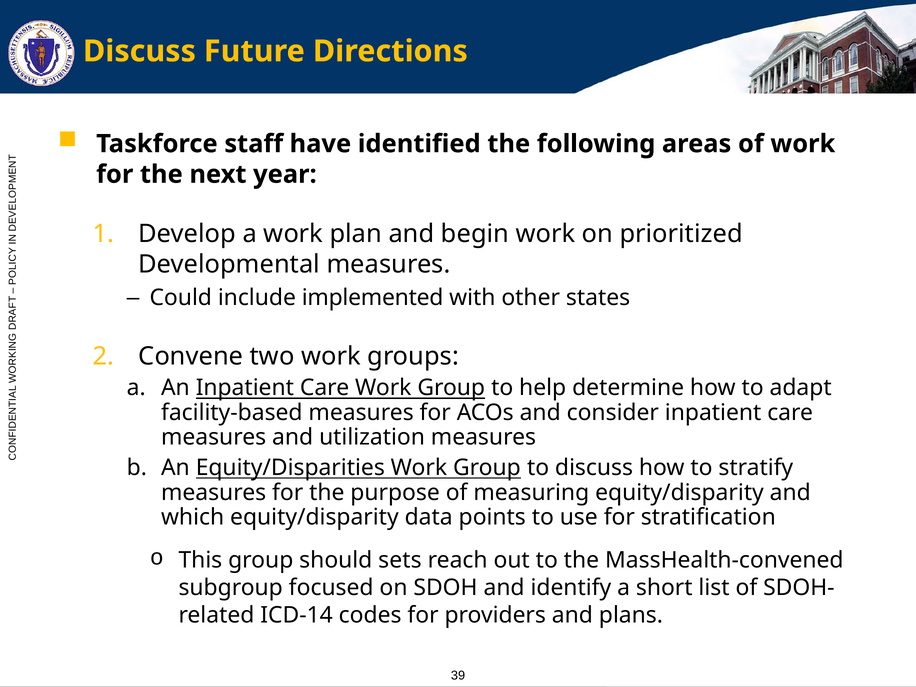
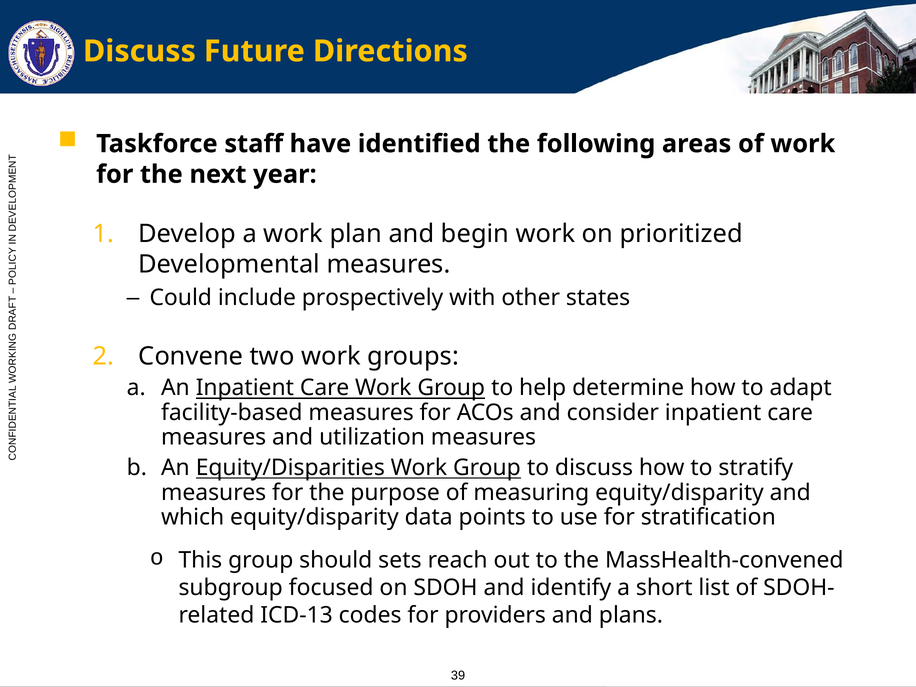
implemented: implemented -> prospectively
ICD-14: ICD-14 -> ICD-13
